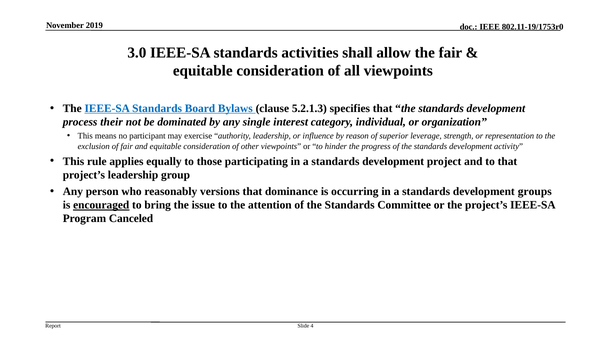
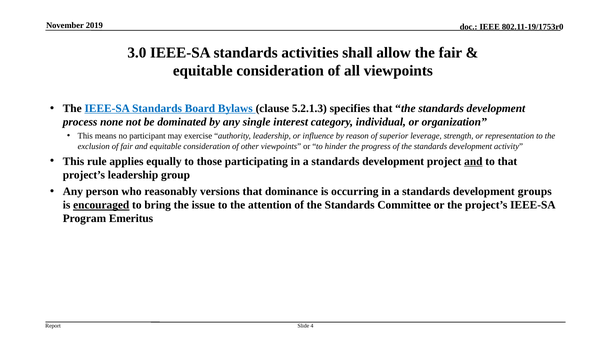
their: their -> none
and at (473, 161) underline: none -> present
Canceled: Canceled -> Emeritus
